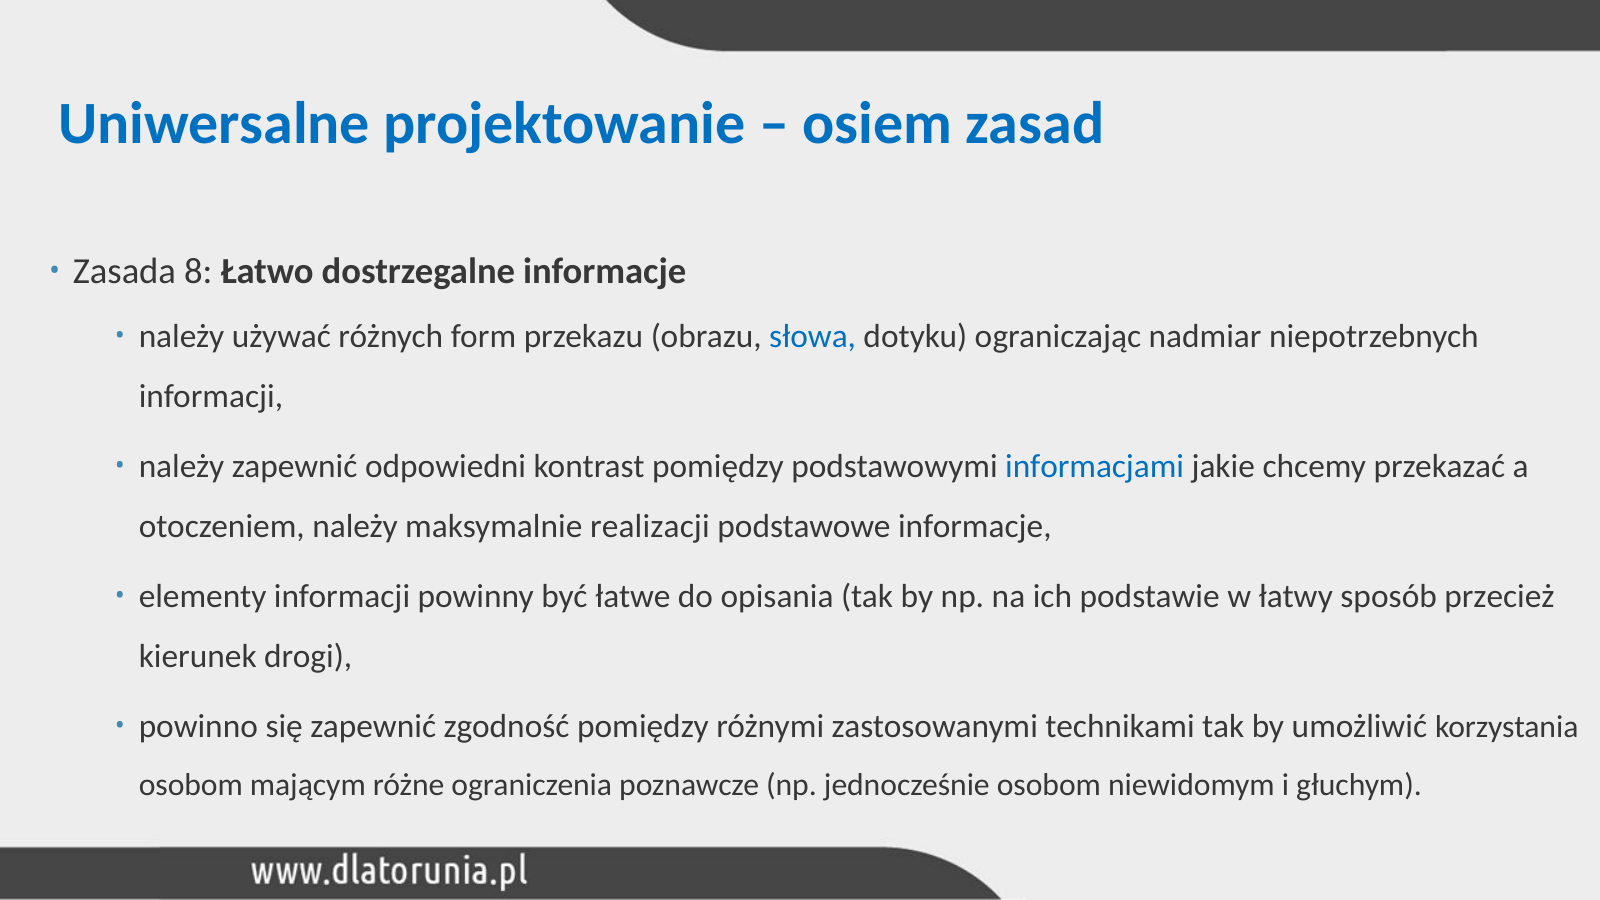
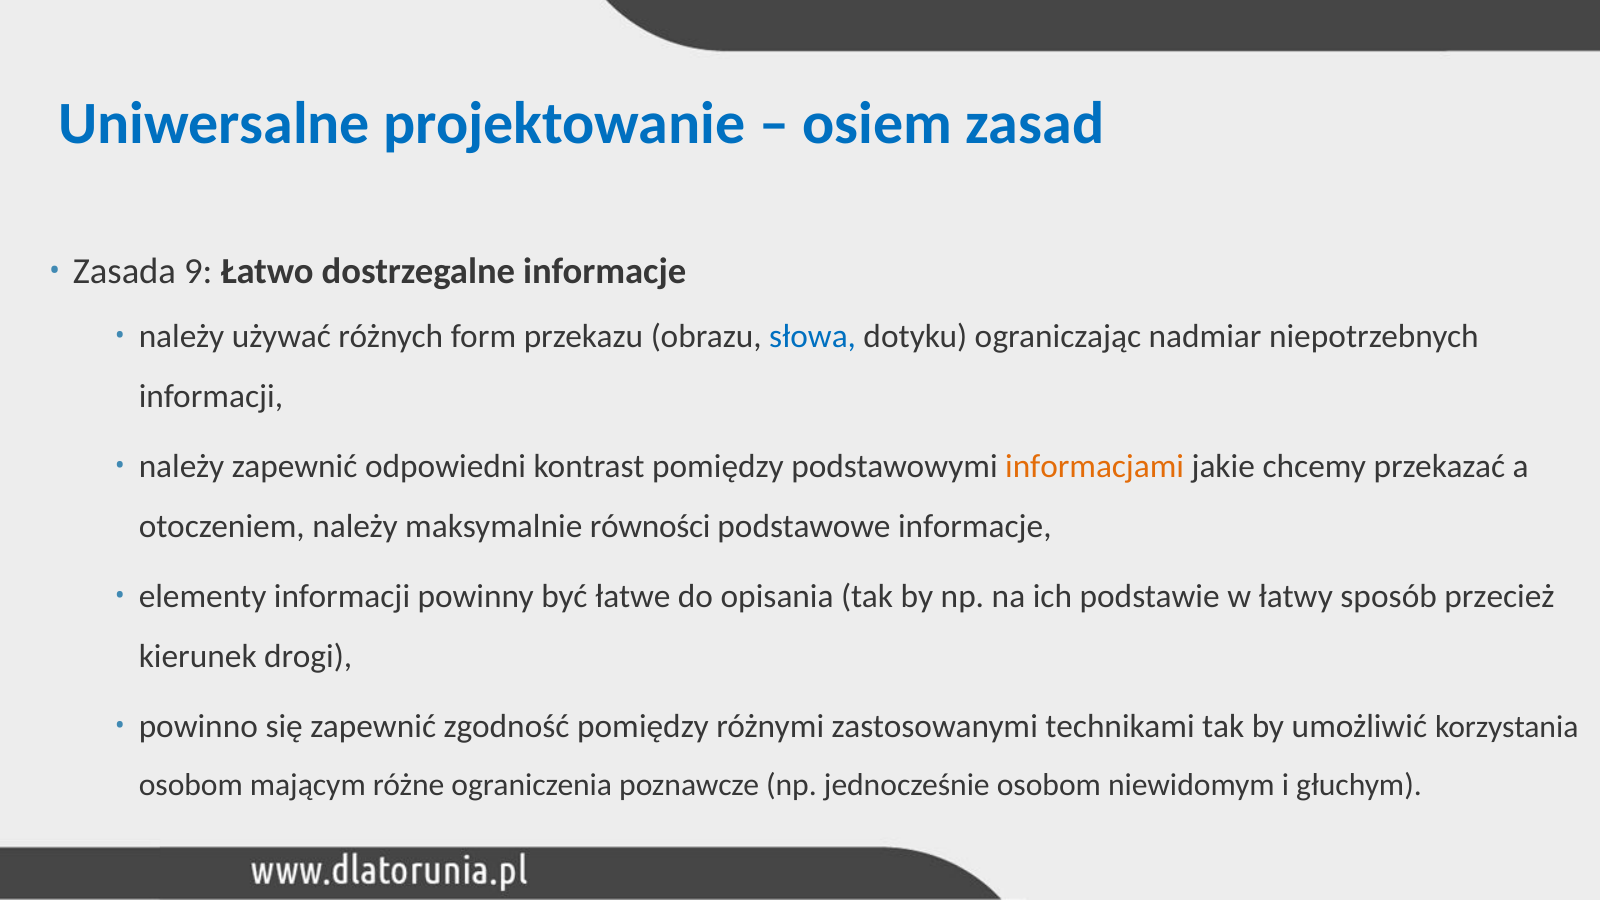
8: 8 -> 9
informacjami colour: blue -> orange
realizacji: realizacji -> równości
